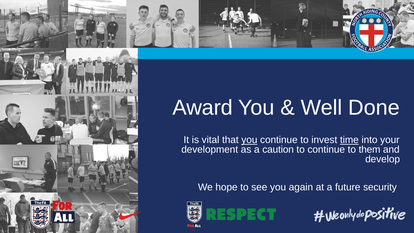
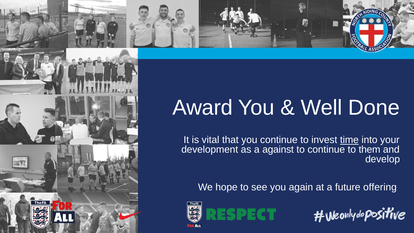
you at (249, 140) underline: present -> none
caution: caution -> against
security: security -> offering
